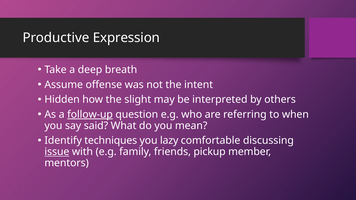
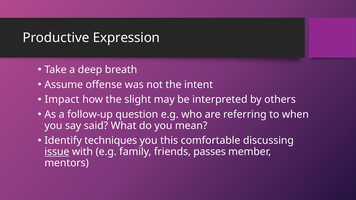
Hidden: Hidden -> Impact
follow-up underline: present -> none
lazy: lazy -> this
pickup: pickup -> passes
